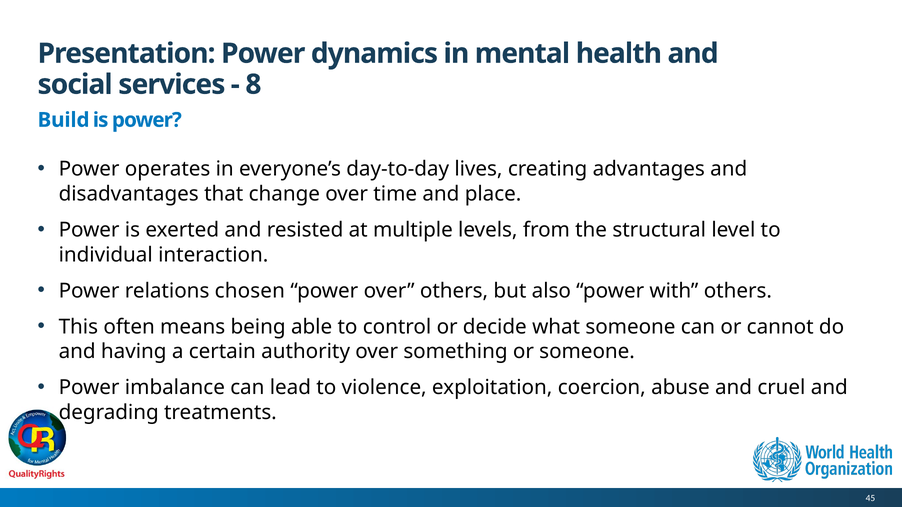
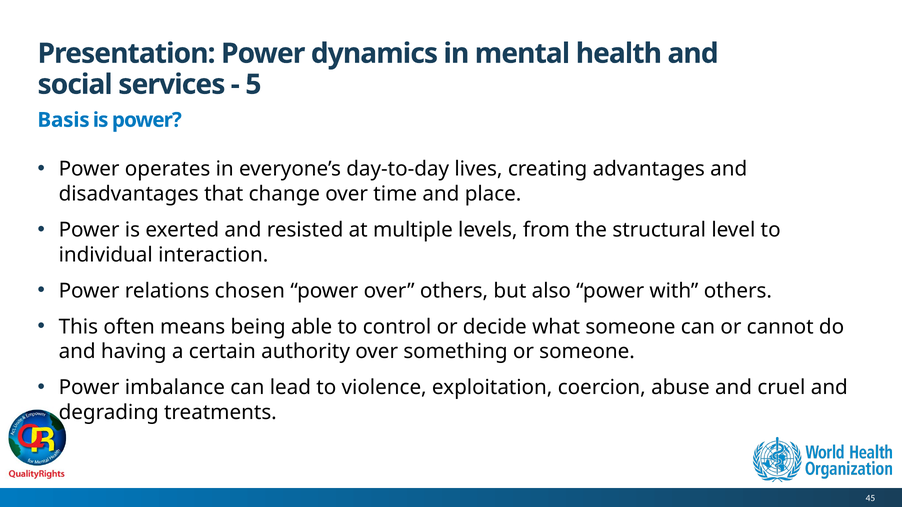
8: 8 -> 5
Build: Build -> Basis
